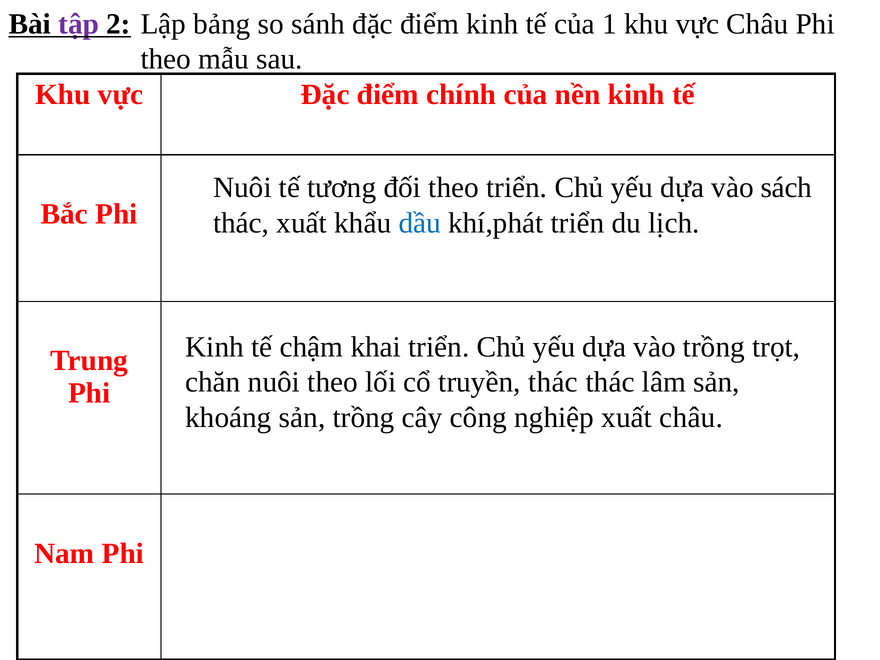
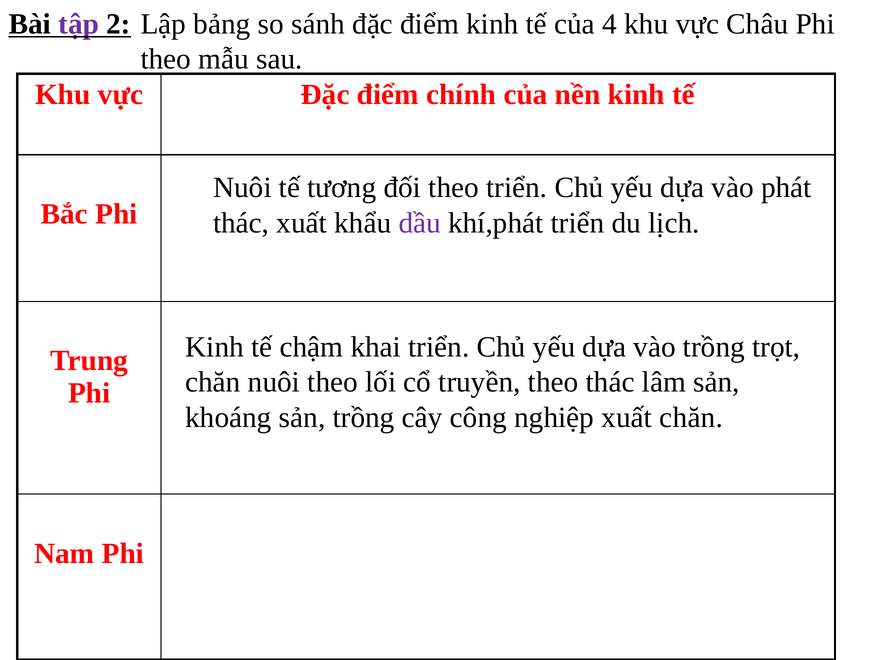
1: 1 -> 4
sách: sách -> phát
dầu colour: blue -> purple
truyền thác: thác -> theo
xuất châu: châu -> chăn
